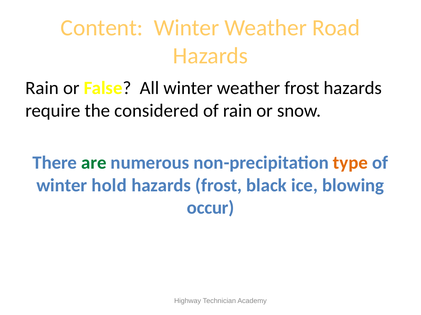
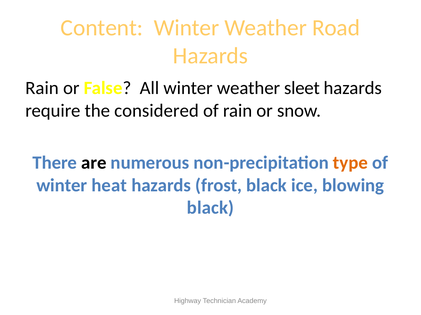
weather frost: frost -> sleet
are colour: green -> black
hold: hold -> heat
occur at (211, 208): occur -> black
